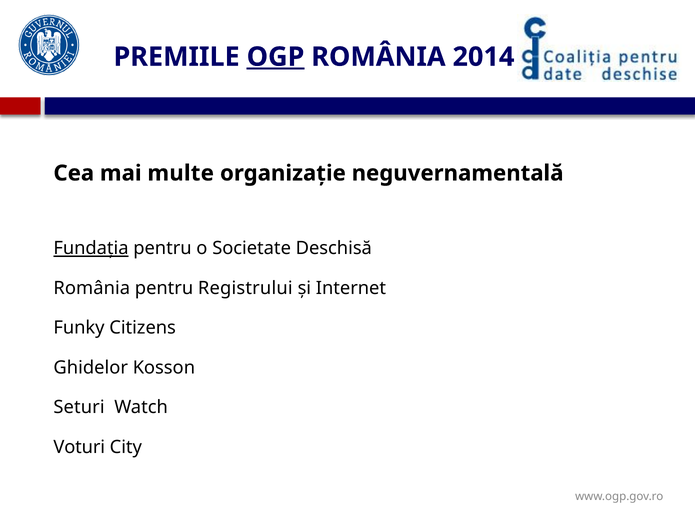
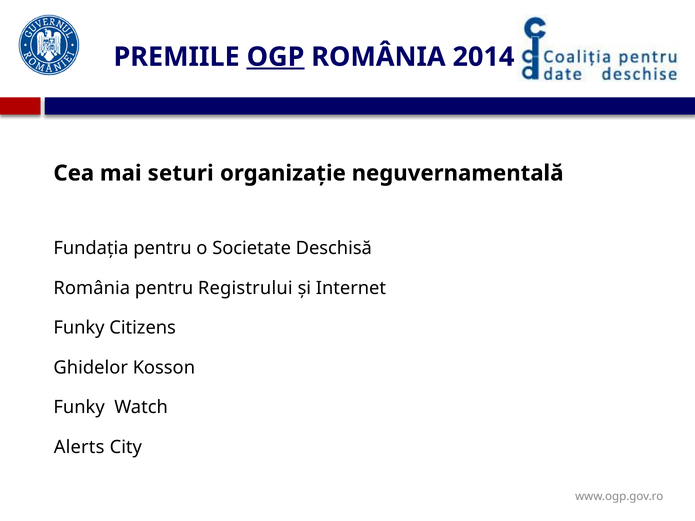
multe: multe -> seturi
Fundația underline: present -> none
Seturi at (79, 408): Seturi -> Funky
Voturi: Voturi -> Alerts
